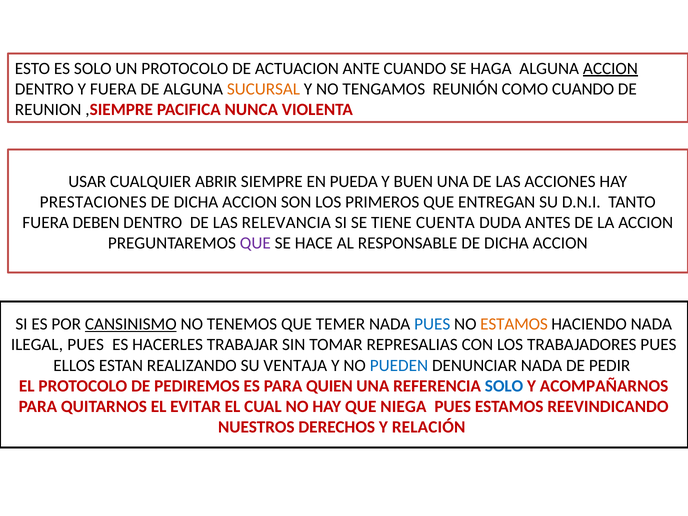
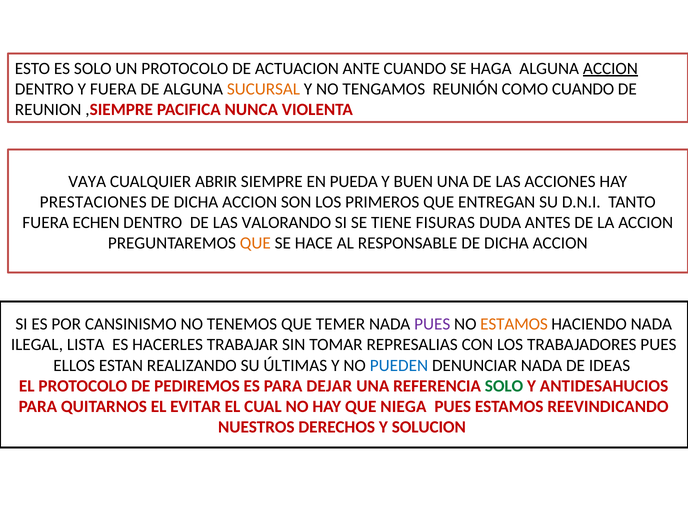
USAR: USAR -> VAYA
DEBEN: DEBEN -> ECHEN
RELEVANCIA: RELEVANCIA -> VALORANDO
CUENTA: CUENTA -> FISURAS
QUE at (255, 243) colour: purple -> orange
CANSINISMO underline: present -> none
PUES at (432, 324) colour: blue -> purple
ILEGAL PUES: PUES -> LISTA
VENTAJA: VENTAJA -> ÚLTIMAS
PEDIR: PEDIR -> IDEAS
QUIEN: QUIEN -> DEJAR
SOLO at (504, 386) colour: blue -> green
ACOMPAÑARNOS: ACOMPAÑARNOS -> ANTIDESAHUCIOS
RELACIÓN: RELACIÓN -> SOLUCION
